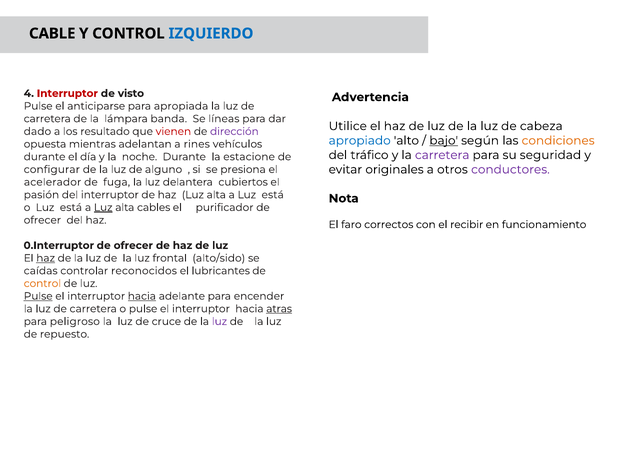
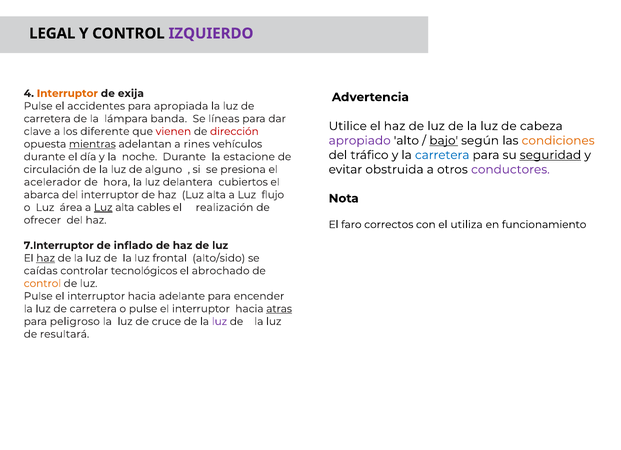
CABLE: CABLE -> LEGAL
IZQUIERDO colour: blue -> purple
Interruptor at (67, 93) colour: red -> orange
visto: visto -> exija
anticiparse: anticiparse -> accidentes
dado: dado -> clave
resultado: resultado -> diferente
dirección colour: purple -> red
apropiado colour: blue -> purple
mientras underline: none -> present
carretera at (442, 155) colour: purple -> blue
seguridad underline: none -> present
originales: originales -> obstruida
configurar: configurar -> circulación
fuga: fuga -> hora
pasión: pasión -> abarca
a Luz está: está -> flujo
o Luz está: está -> área
purificador: purificador -> realización
recibir: recibir -> utiliza
0.Interruptor: 0.Interruptor -> 7.Interruptor
ofrecer at (133, 246): ofrecer -> inflado
reconocidos: reconocidos -> tecnológicos
lubricantes: lubricantes -> abrochado
Pulse at (38, 296) underline: present -> none
hacia at (142, 296) underline: present -> none
repuesto: repuesto -> resultará
